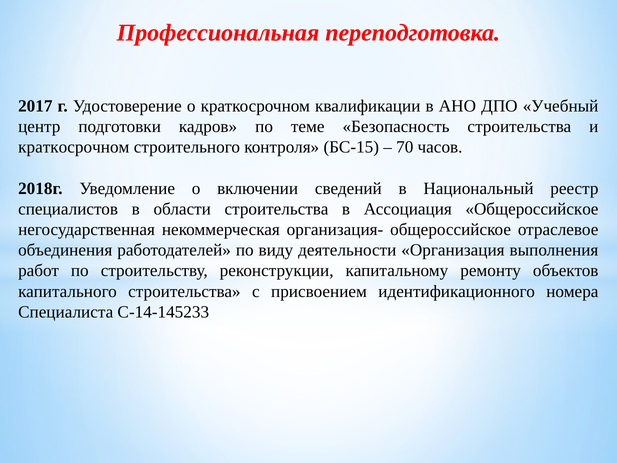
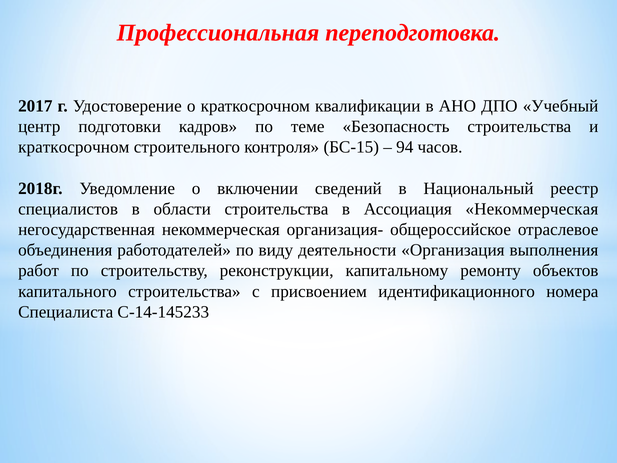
70: 70 -> 94
Ассоциация Общероссийское: Общероссийское -> Некоммерческая
